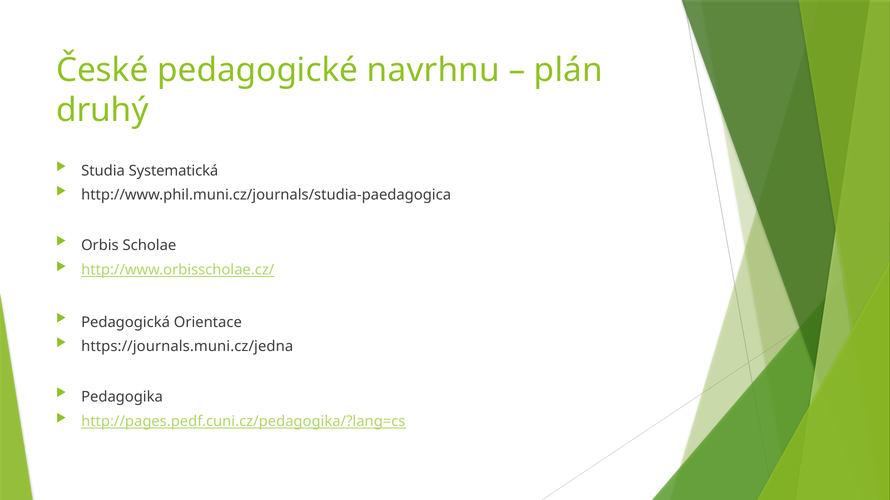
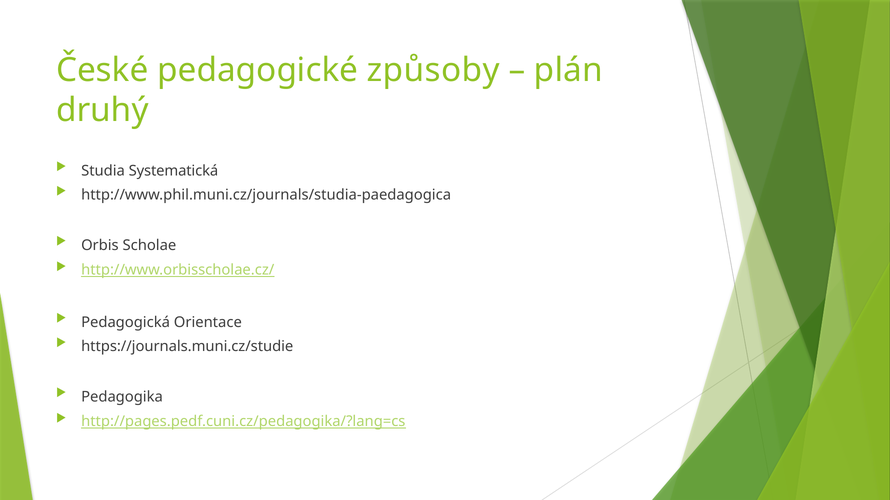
navrhnu: navrhnu -> způsoby
https://journals.muni.cz/jedna: https://journals.muni.cz/jedna -> https://journals.muni.cz/studie
